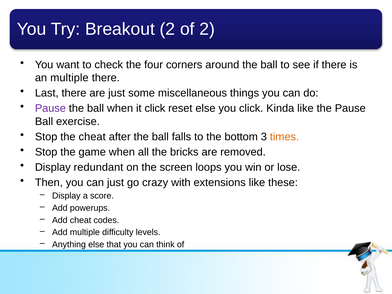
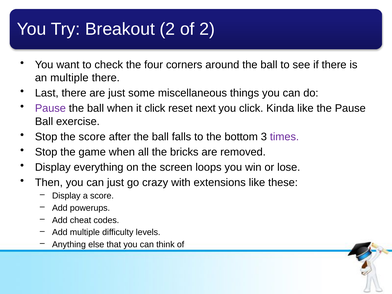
reset else: else -> next
the cheat: cheat -> score
times colour: orange -> purple
redundant: redundant -> everything
